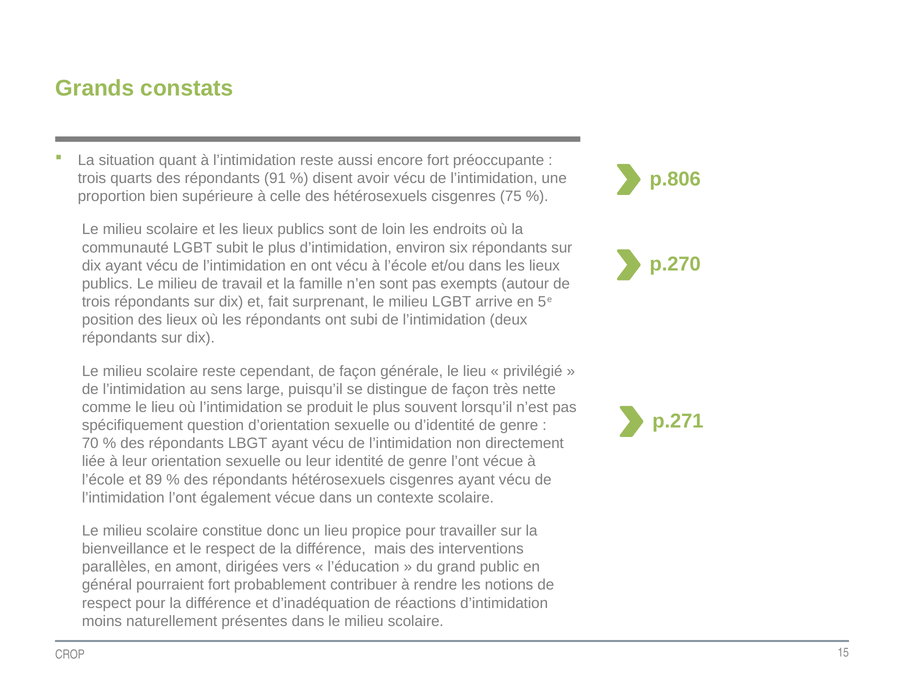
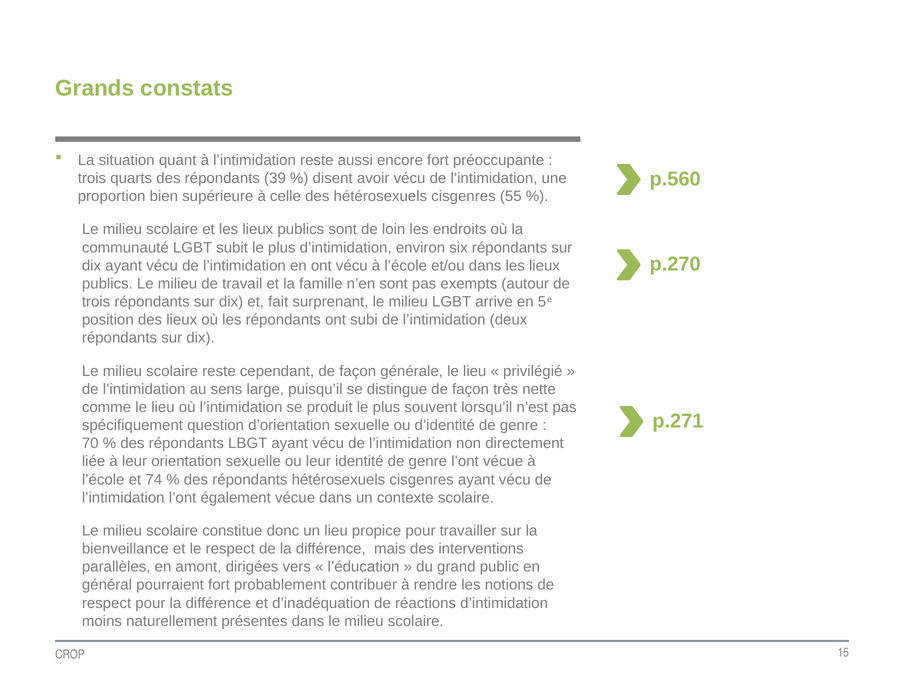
p.806: p.806 -> p.560
91: 91 -> 39
75: 75 -> 55
89: 89 -> 74
